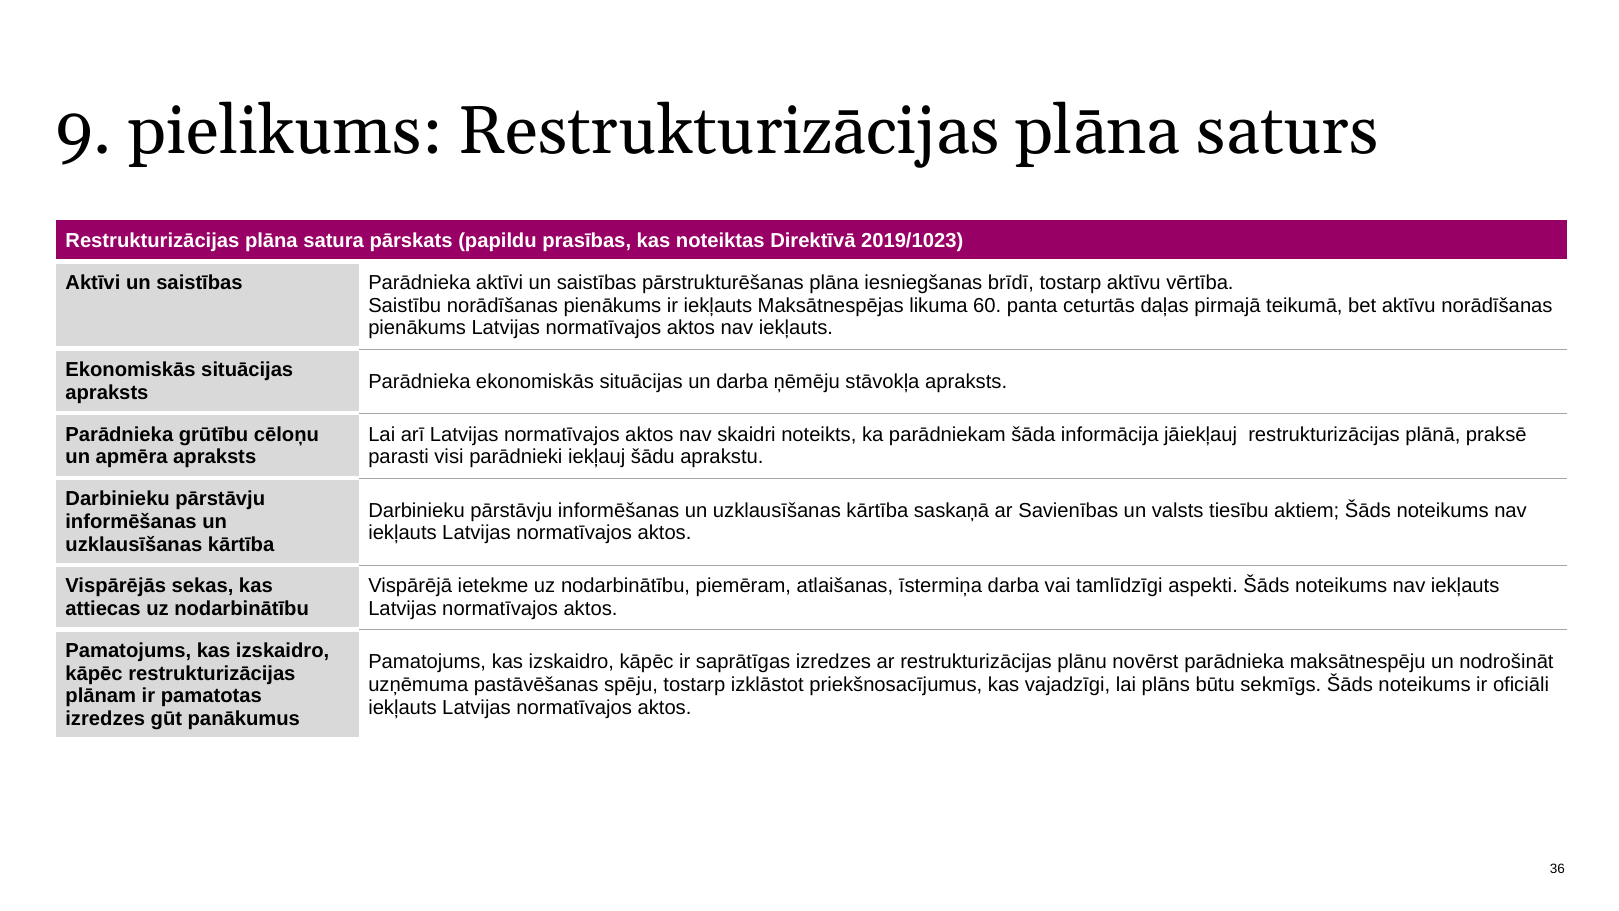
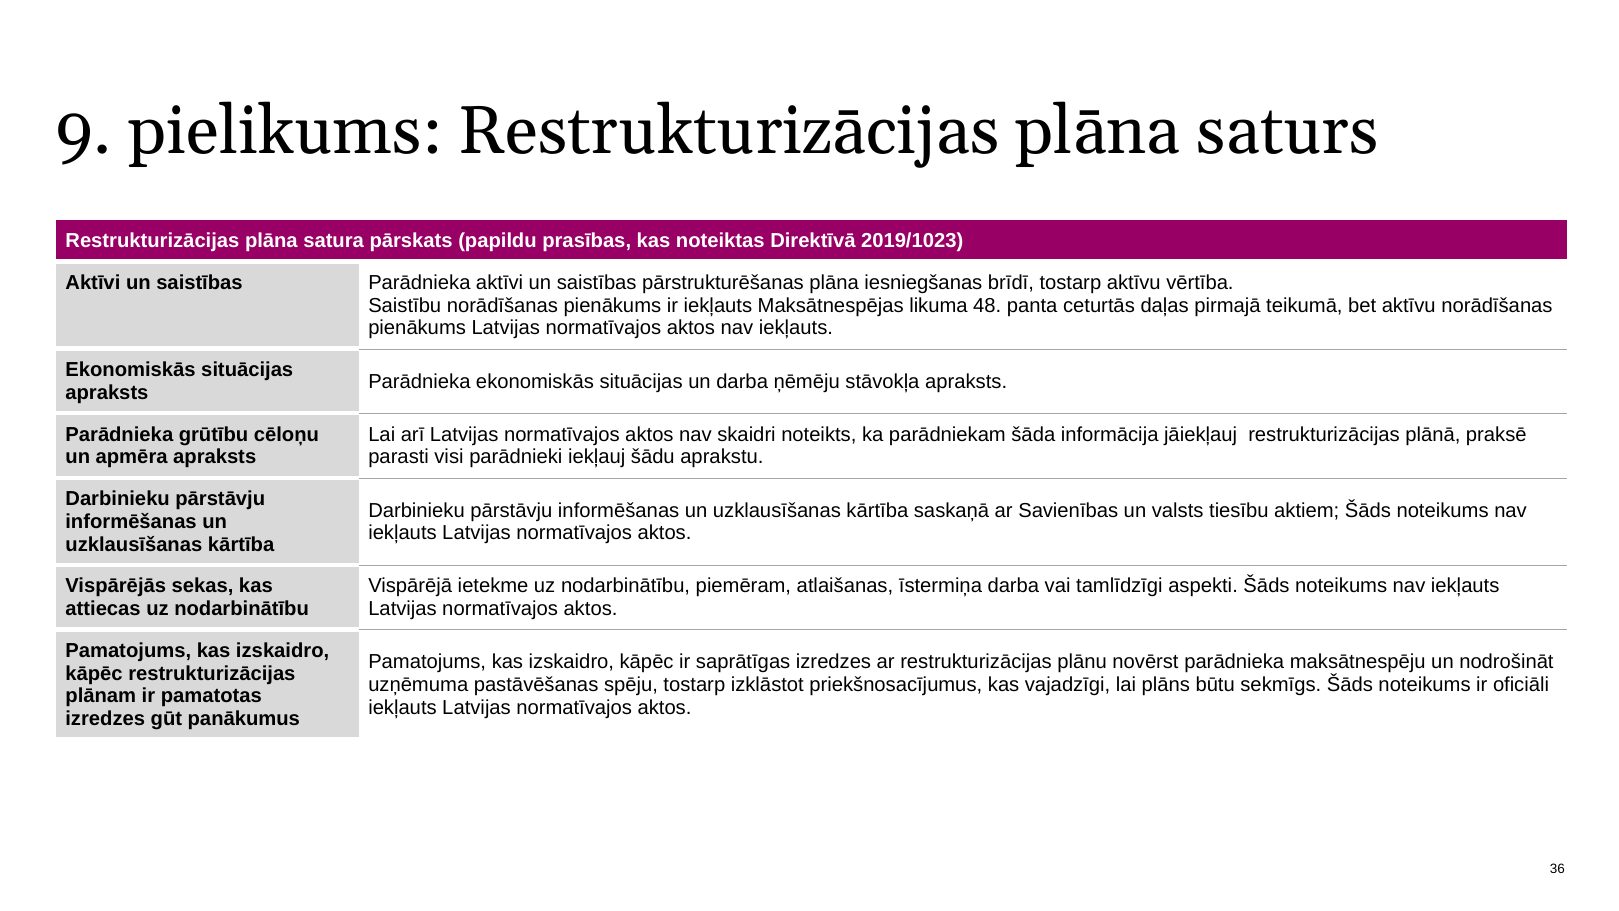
60: 60 -> 48
